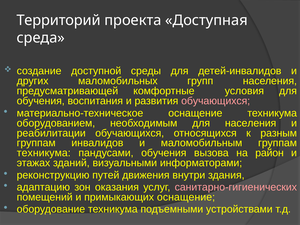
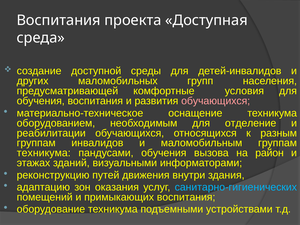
Территорий at (59, 20): Территорий -> Воспитания
для населения: населения -> отделение
санитарно-гигиенических colour: pink -> light blue
примыкающих оснащение: оснащение -> воспитания
